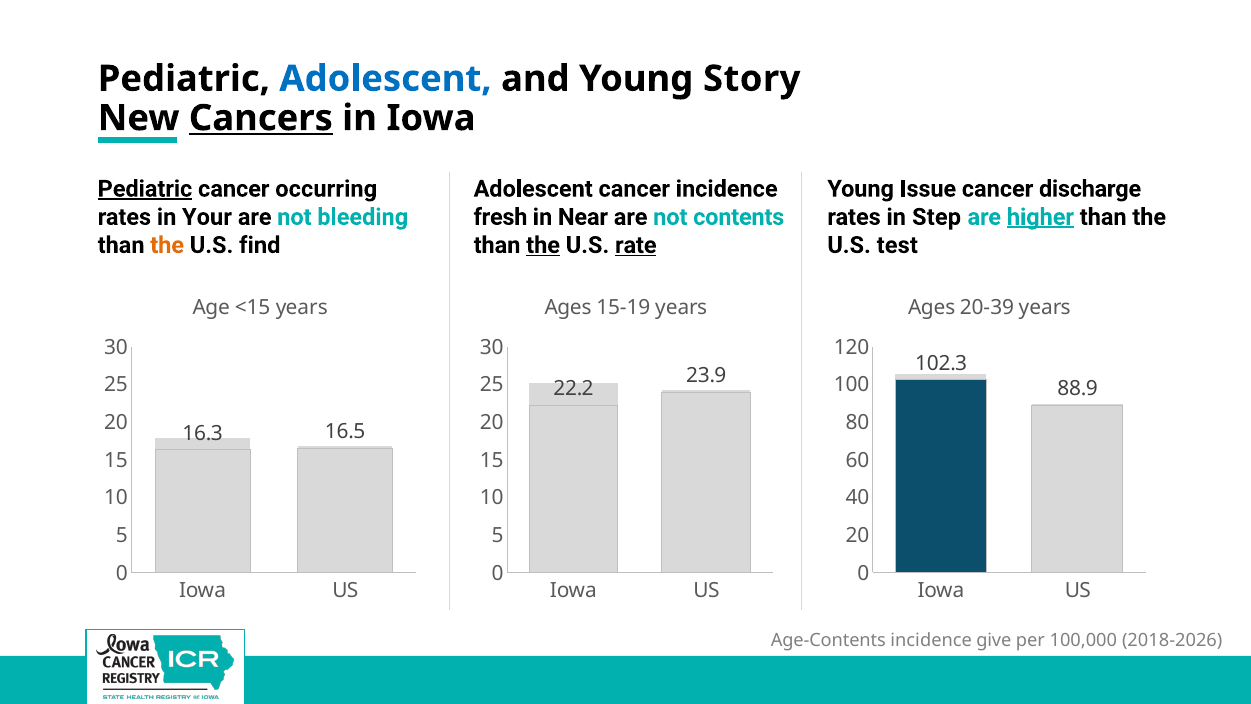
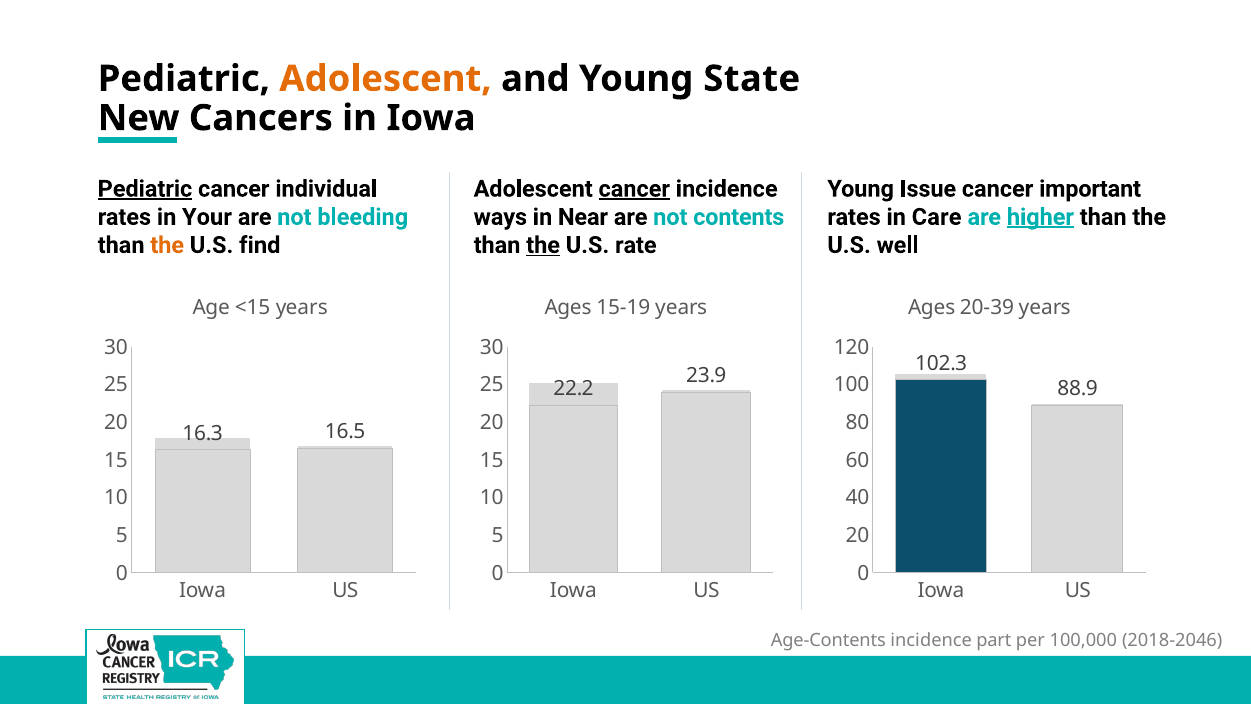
Adolescent at (385, 79) colour: blue -> orange
Story: Story -> State
Cancers underline: present -> none
occurring: occurring -> individual
cancer at (634, 189) underline: none -> present
discharge: discharge -> important
fresh: fresh -> ways
Step: Step -> Care
rate underline: present -> none
test: test -> well
give: give -> part
2018-2026: 2018-2026 -> 2018-2046
